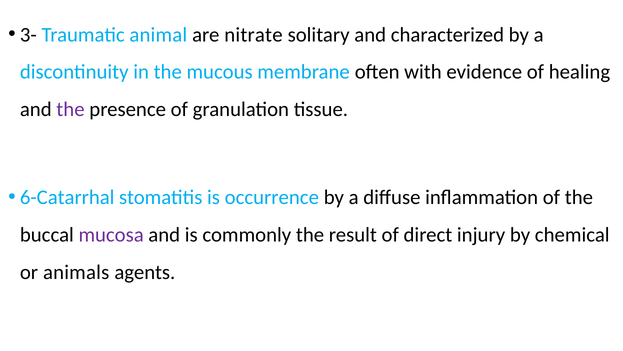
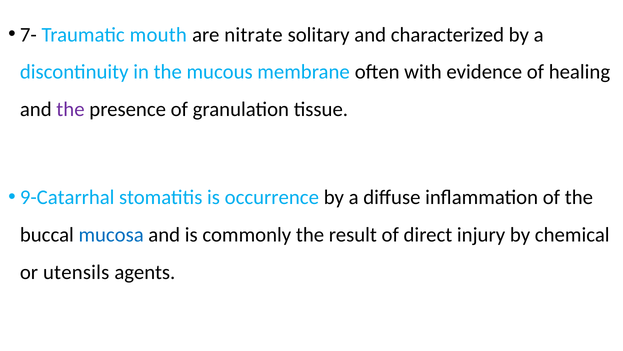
3-: 3- -> 7-
animal: animal -> mouth
6-Catarrhal: 6-Catarrhal -> 9-Catarrhal
mucosa colour: purple -> blue
animals: animals -> utensils
